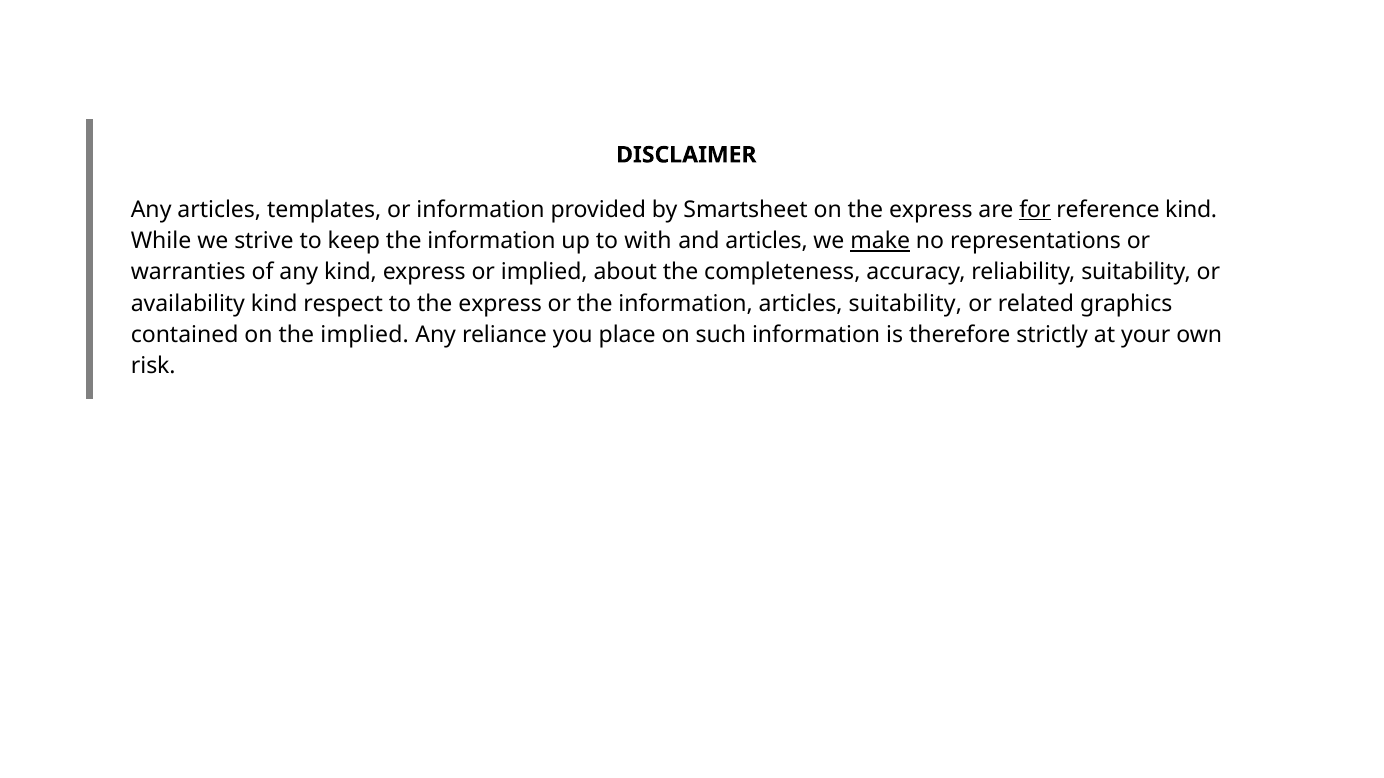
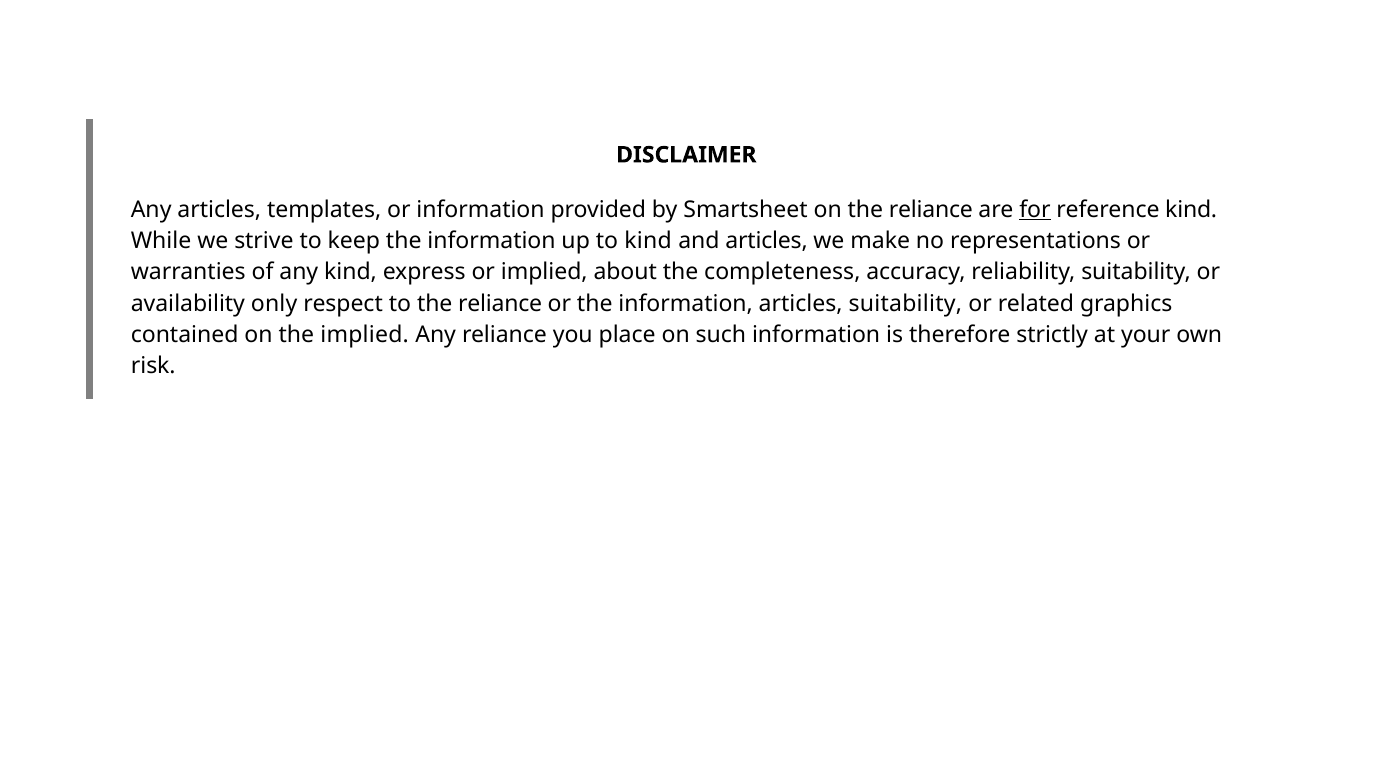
on the express: express -> reliance
to with: with -> kind
make underline: present -> none
availability kind: kind -> only
to the express: express -> reliance
